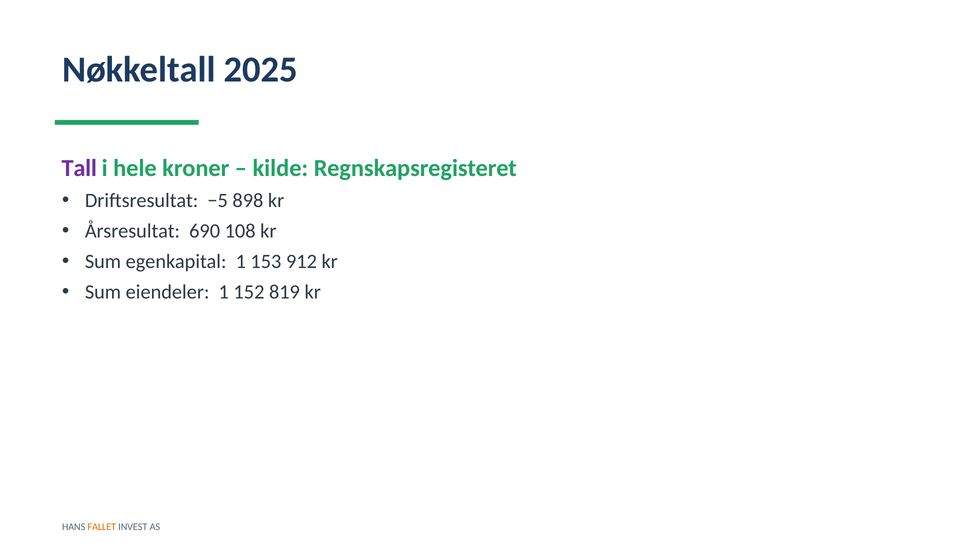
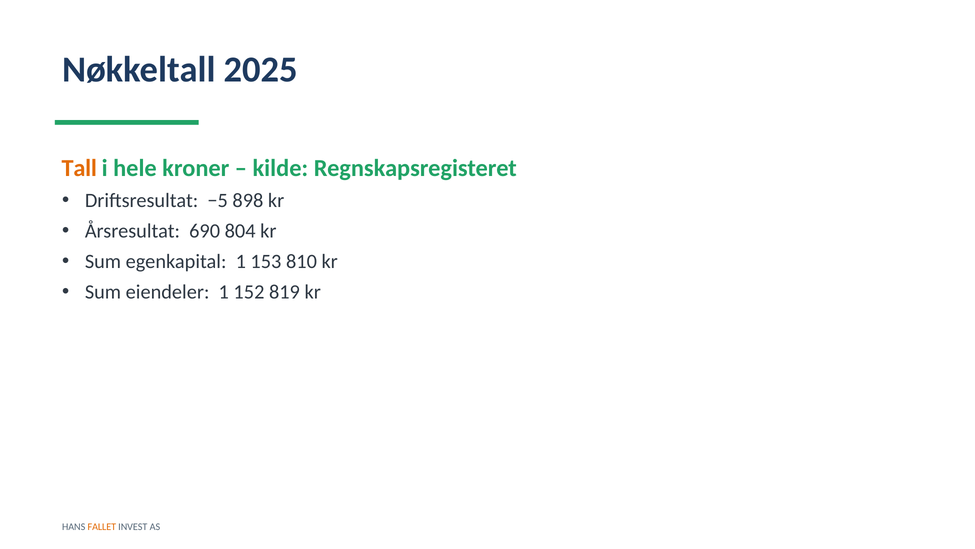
Tall colour: purple -> orange
108: 108 -> 804
912: 912 -> 810
